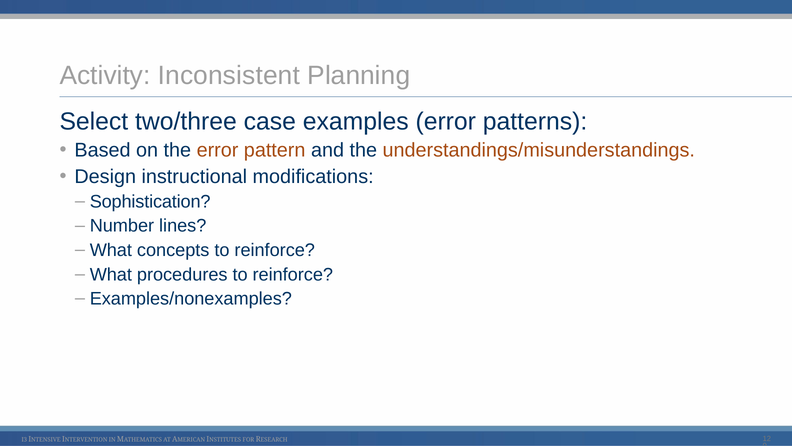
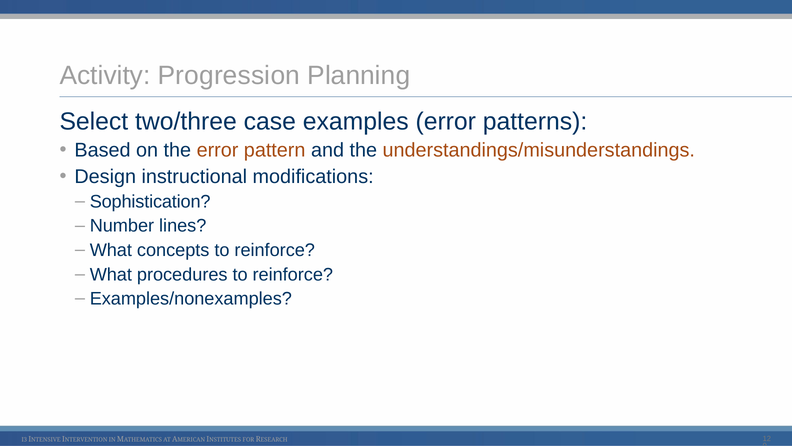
Inconsistent: Inconsistent -> Progression
